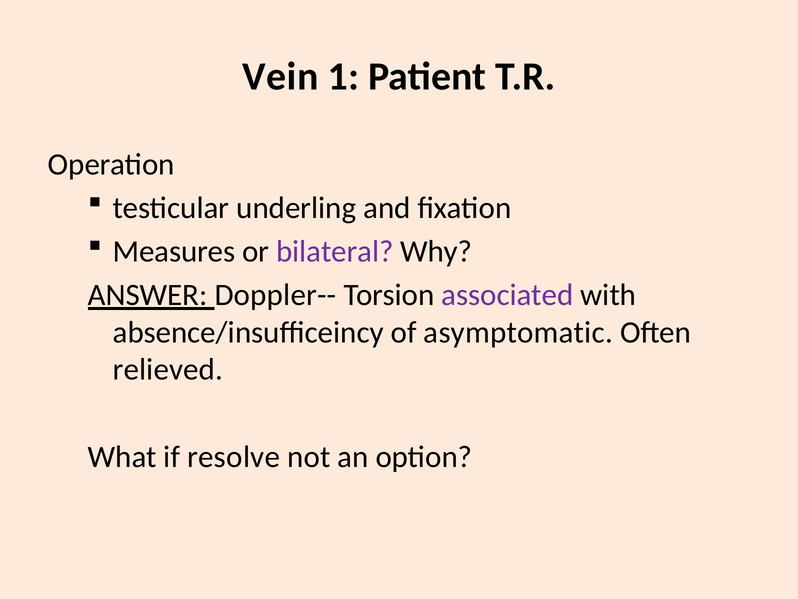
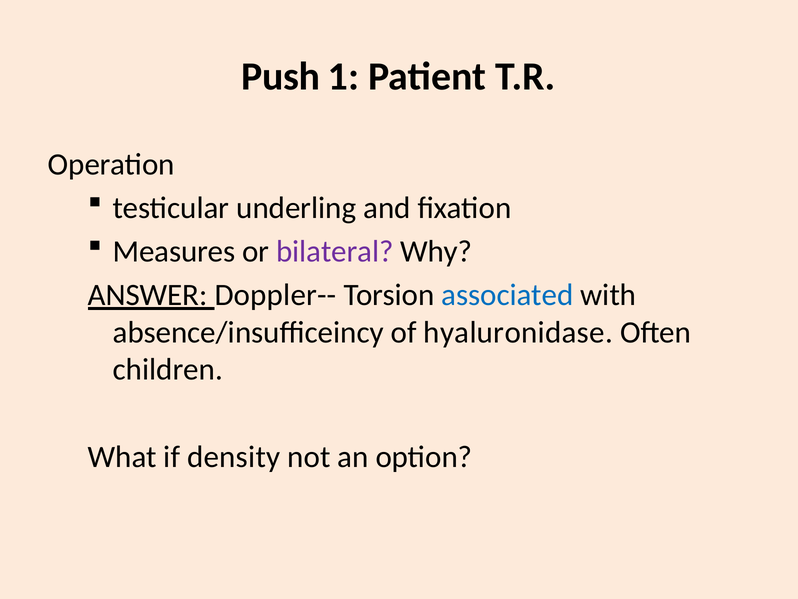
Vein: Vein -> Push
associated colour: purple -> blue
asymptomatic: asymptomatic -> hyaluronidase
relieved: relieved -> children
resolve: resolve -> density
